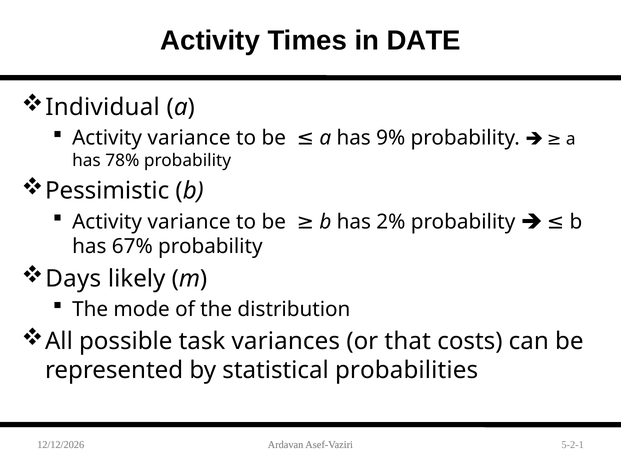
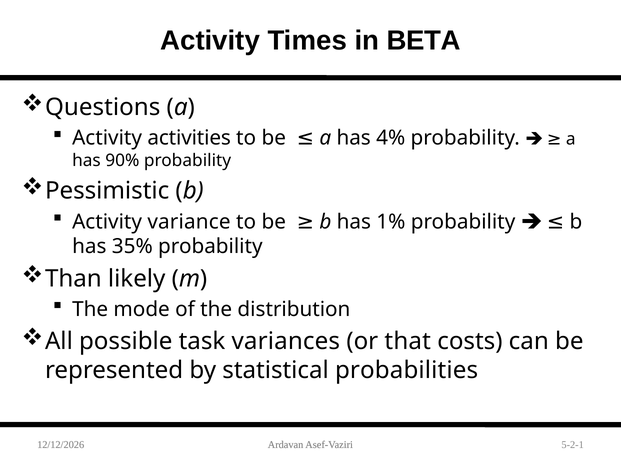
DATE: DATE -> BETA
Individual: Individual -> Questions
variance at (189, 138): variance -> activities
9%: 9% -> 4%
78%: 78% -> 90%
2%: 2% -> 1%
67%: 67% -> 35%
Days: Days -> Than
